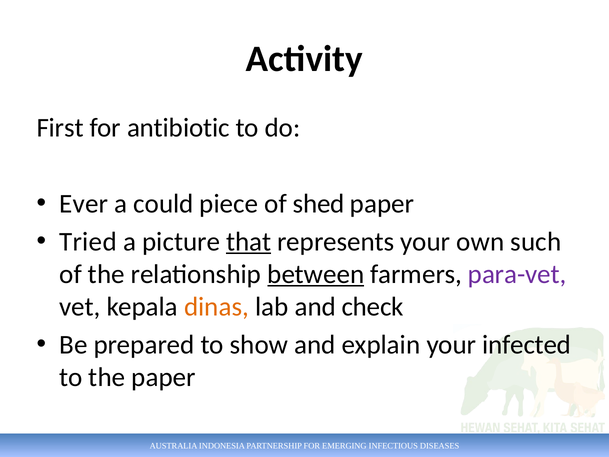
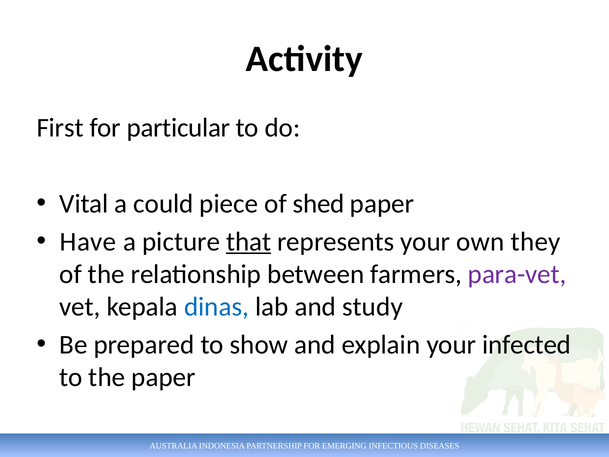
antibiotic: antibiotic -> particular
Ever: Ever -> Vital
Tried: Tried -> Have
such: such -> they
between underline: present -> none
dinas colour: orange -> blue
check: check -> study
